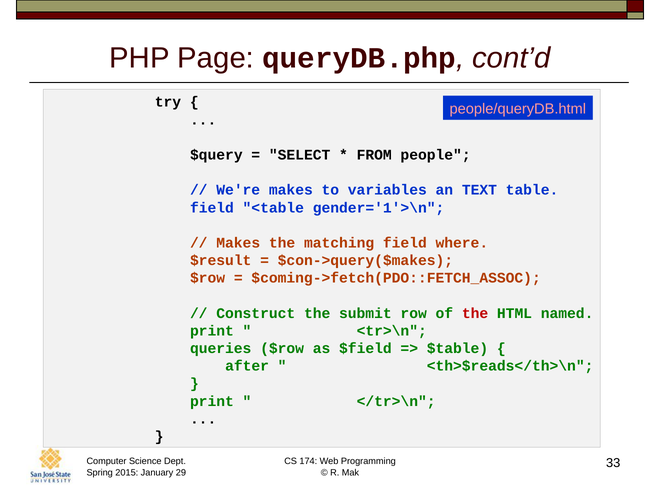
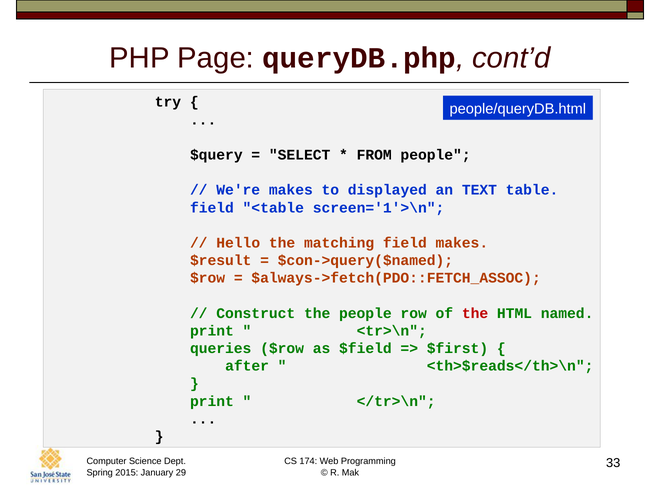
people/queryDB.html colour: pink -> white
variables: variables -> displayed
gender='1'>\n: gender='1'>\n -> screen='1'>\n
Makes at (238, 243): Makes -> Hello
field where: where -> makes
$con->query($makes: $con->query($makes -> $con->query($named
$coming->fetch(PDO::FETCH_ASSOC: $coming->fetch(PDO::FETCH_ASSOC -> $always->fetch(PDO::FETCH_ASSOC
the submit: submit -> people
$table: $table -> $first
